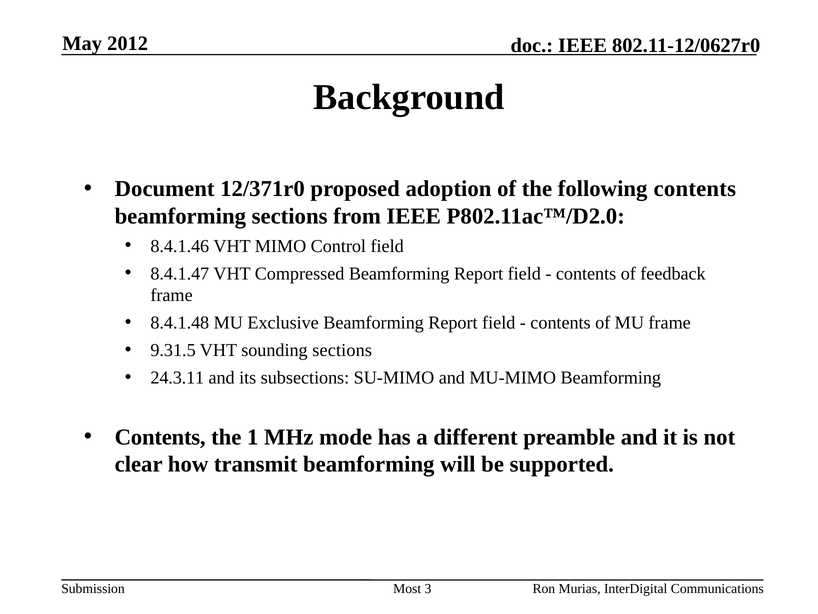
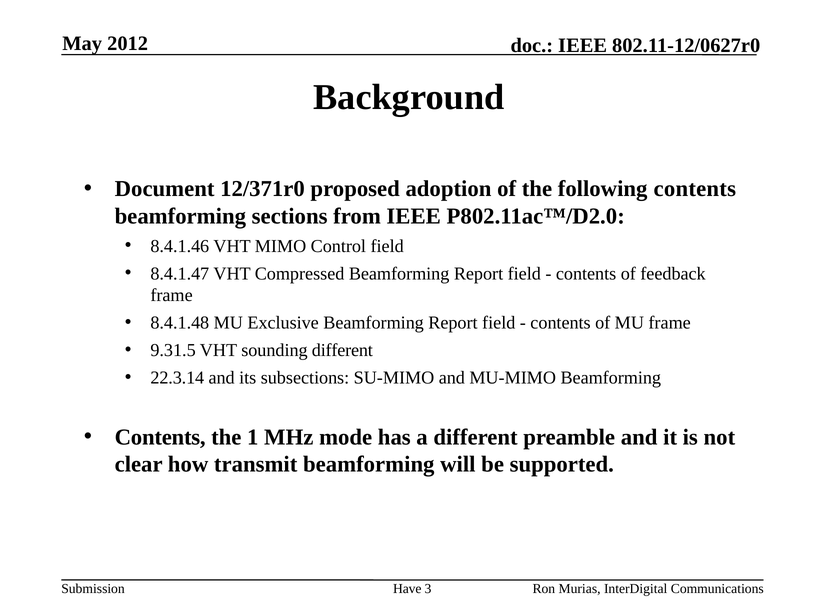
sounding sections: sections -> different
24.3.11: 24.3.11 -> 22.3.14
Most: Most -> Have
